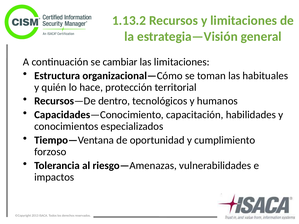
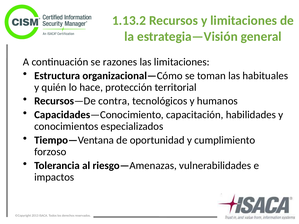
cambiar: cambiar -> razones
dentro: dentro -> contra
